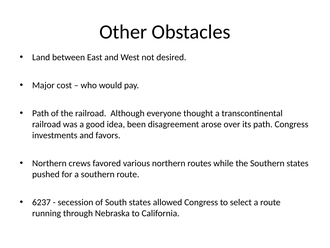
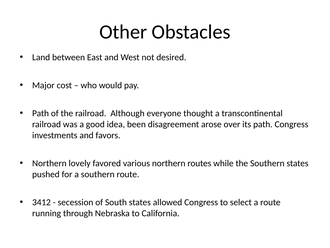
crews: crews -> lovely
6237: 6237 -> 3412
